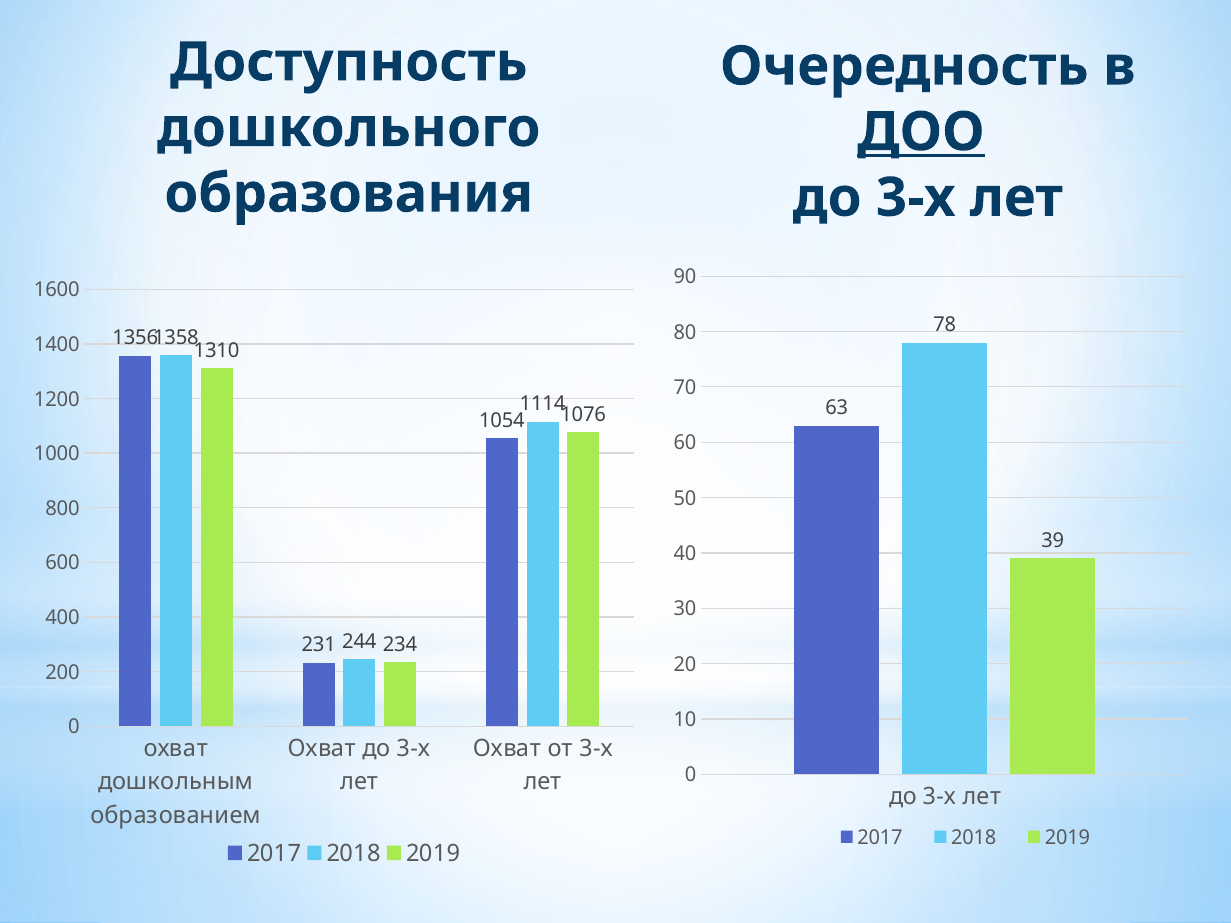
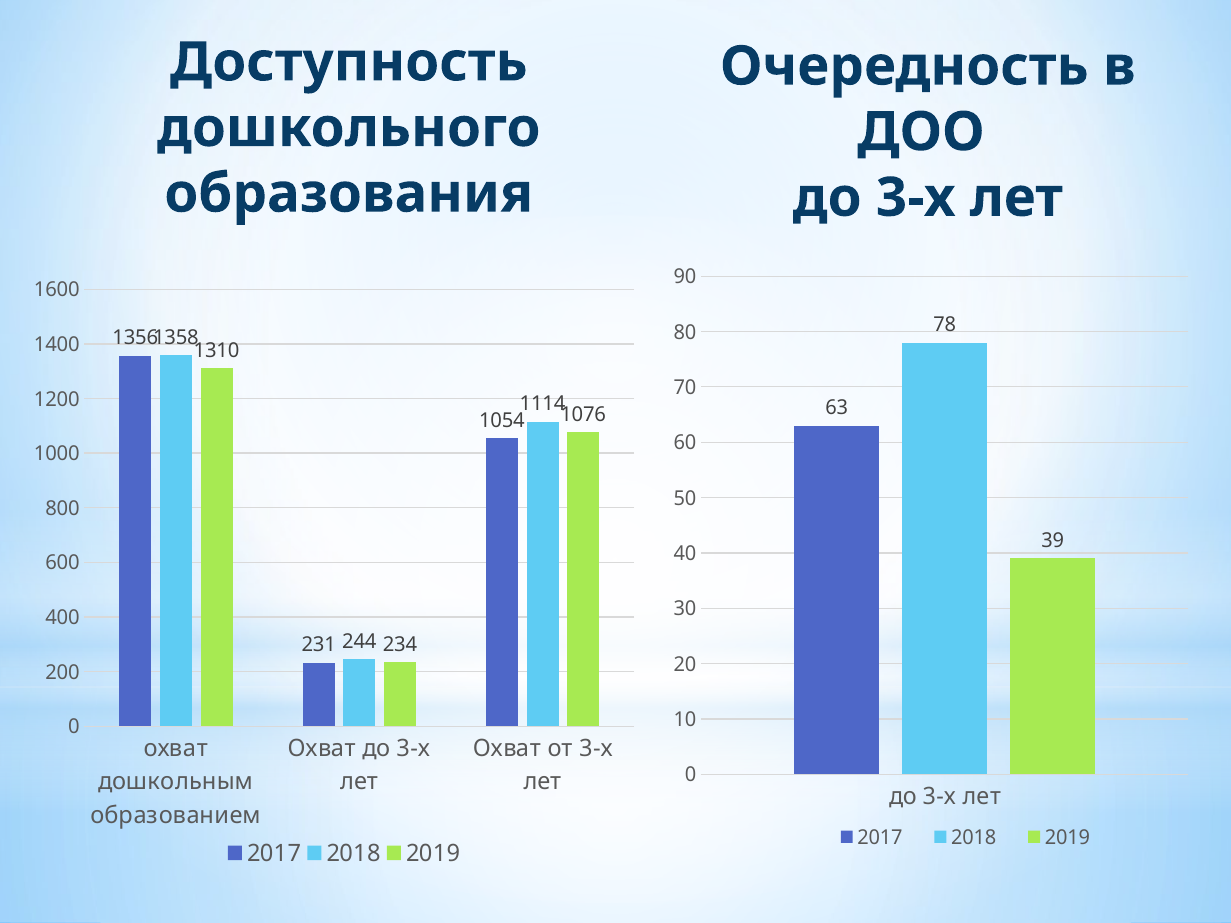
ДОО underline: present -> none
